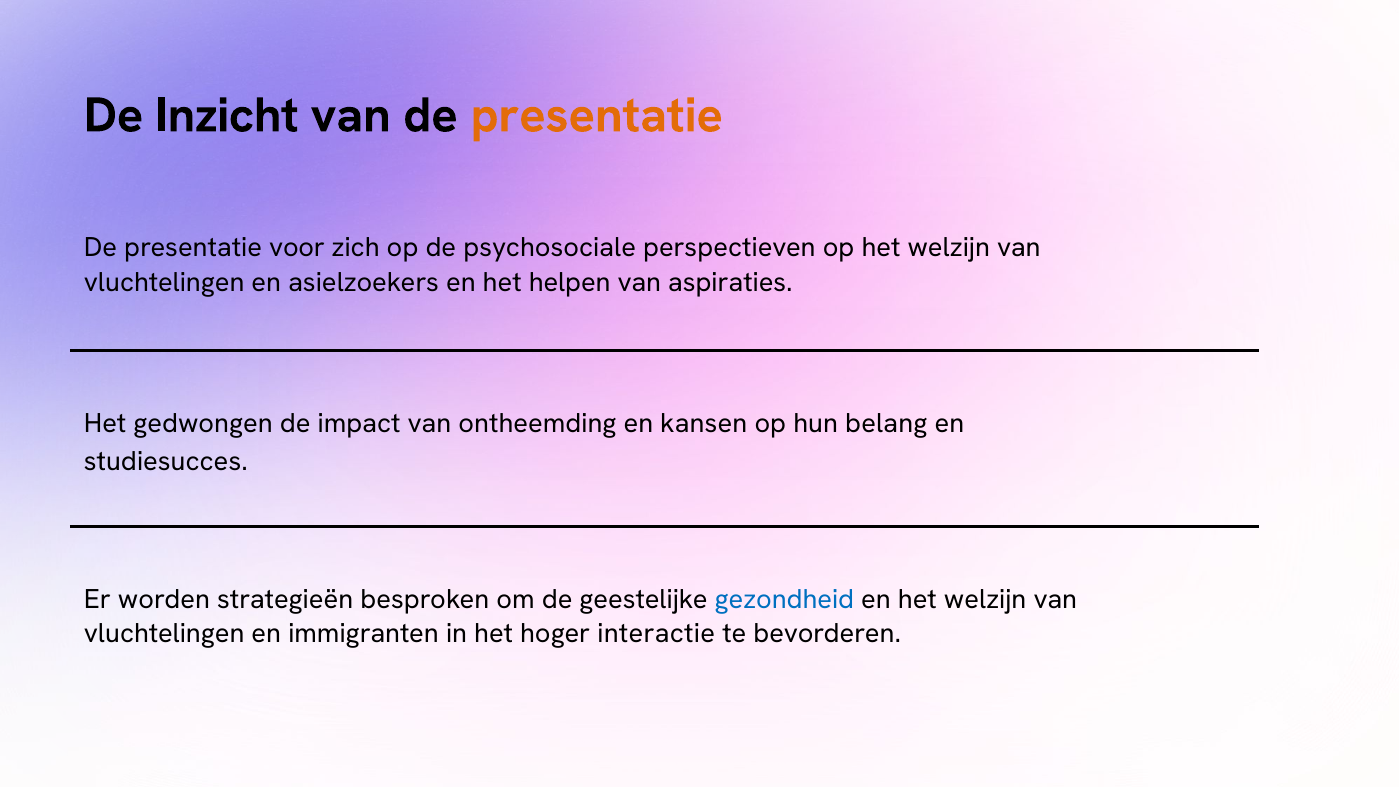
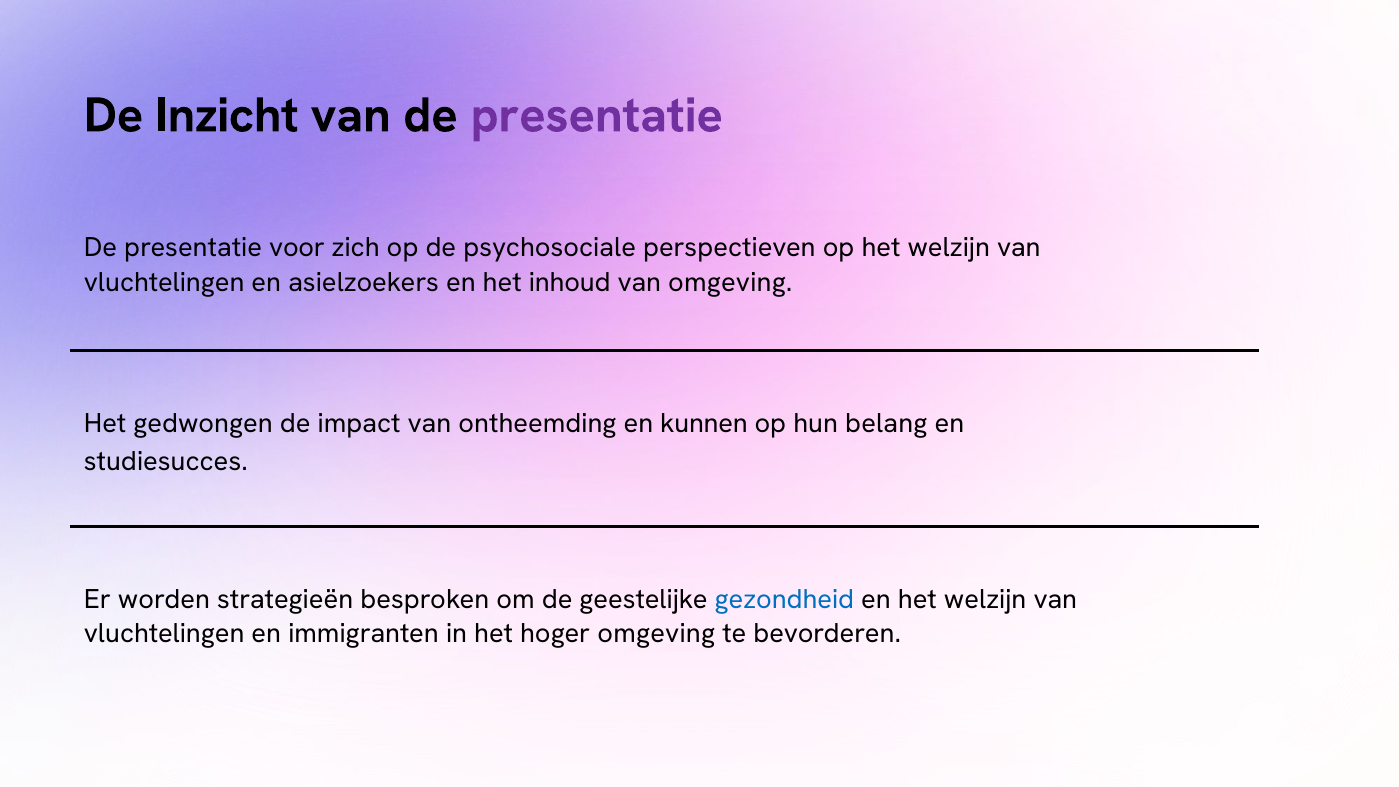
presentatie at (597, 115) colour: orange -> purple
helpen: helpen -> inhoud
van aspiraties: aspiraties -> omgeving
kansen: kansen -> kunnen
hoger interactie: interactie -> omgeving
